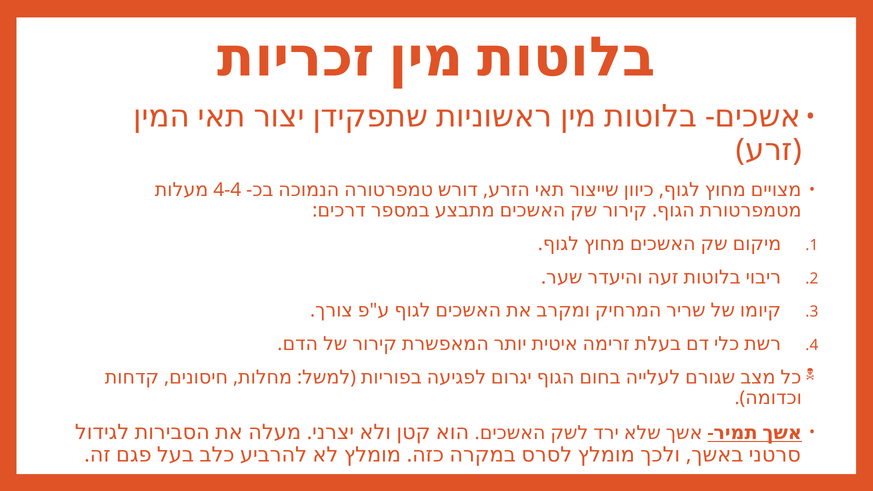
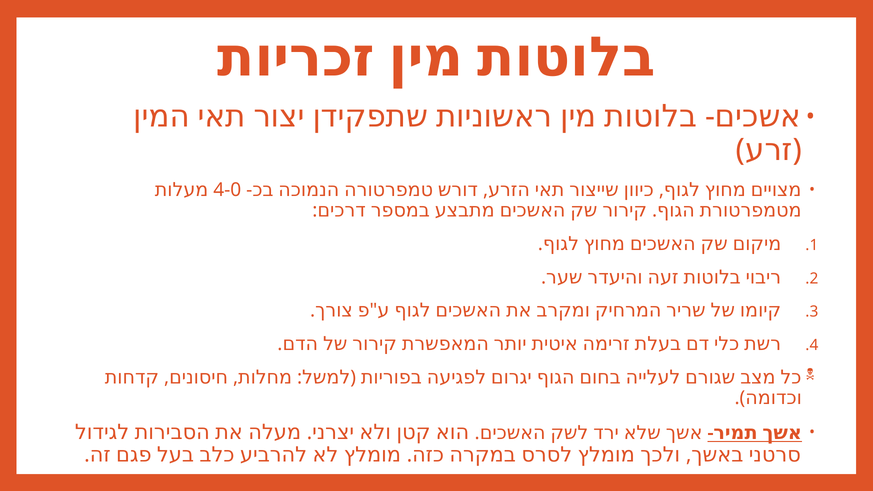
4-4: 4-4 -> 4-0
